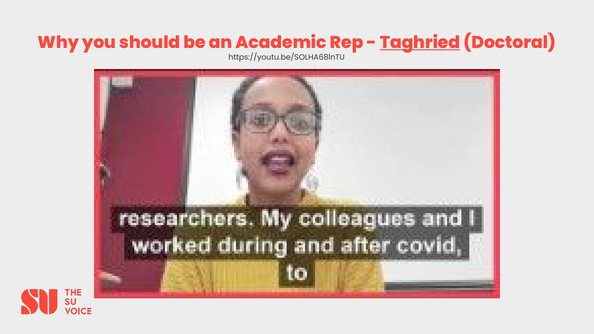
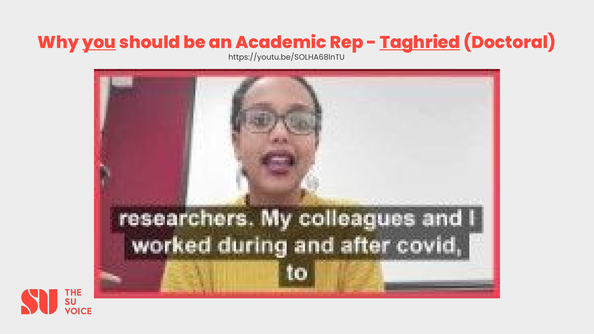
you underline: none -> present
